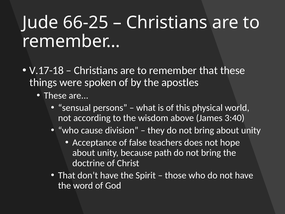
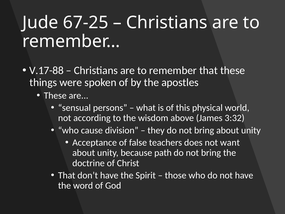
66-25: 66-25 -> 67-25
V.17-18: V.17-18 -> V.17-88
3:40: 3:40 -> 3:32
hope: hope -> want
